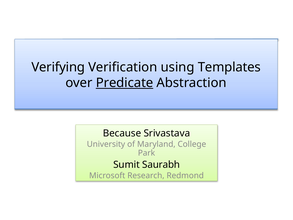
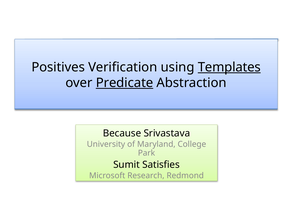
Verifying: Verifying -> Positives
Templates underline: none -> present
Saurabh: Saurabh -> Satisfies
